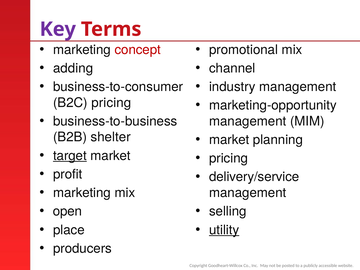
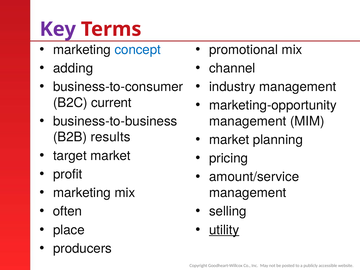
concept colour: red -> blue
B2C pricing: pricing -> current
shelter: shelter -> results
target underline: present -> none
delivery/service: delivery/service -> amount/service
open: open -> often
